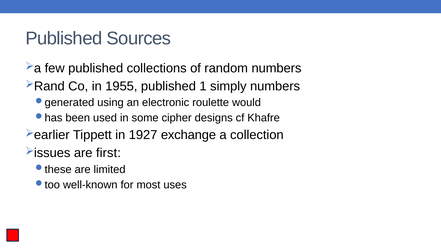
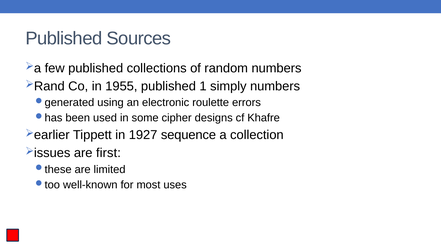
would: would -> errors
exchange: exchange -> sequence
